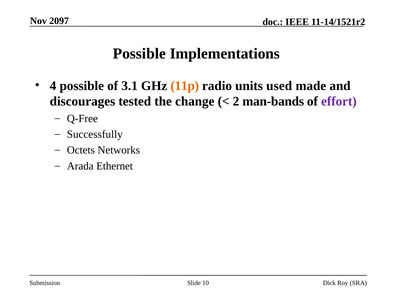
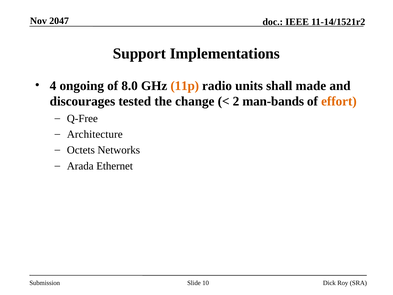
2097: 2097 -> 2047
Possible at (139, 53): Possible -> Support
4 possible: possible -> ongoing
3.1: 3.1 -> 8.0
used: used -> shall
effort colour: purple -> orange
Successfully: Successfully -> Architecture
